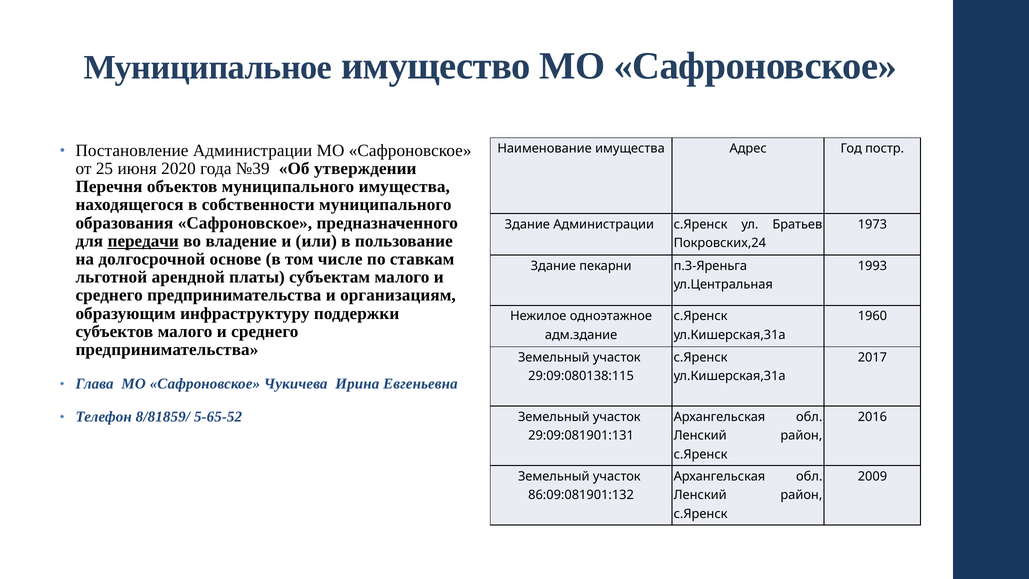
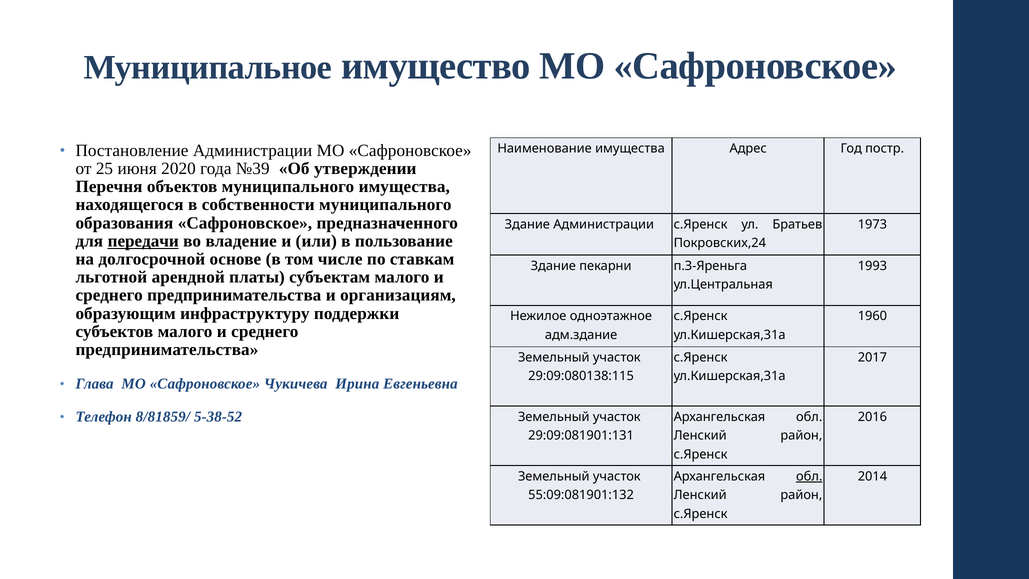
5-65-52: 5-65-52 -> 5-38-52
обл at (809, 476) underline: none -> present
2009: 2009 -> 2014
86:09:081901:132: 86:09:081901:132 -> 55:09:081901:132
